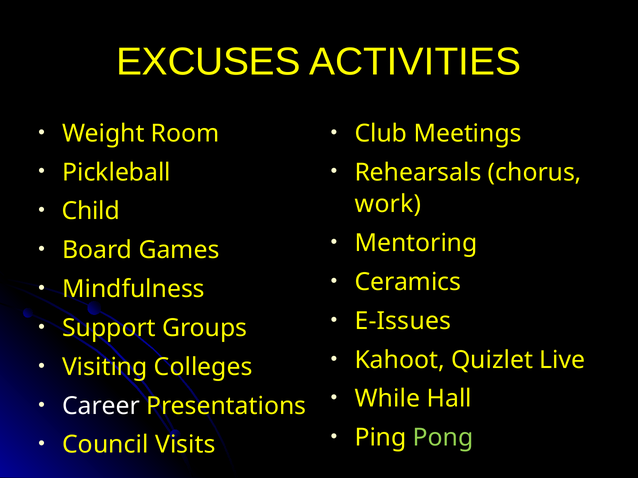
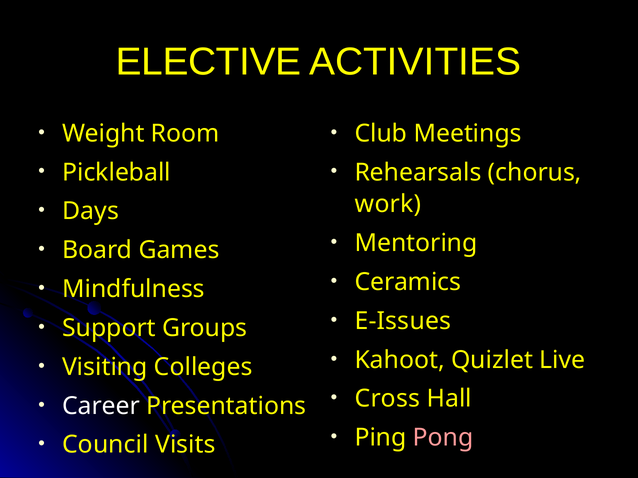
EXCUSES: EXCUSES -> ELECTIVE
Child: Child -> Days
While: While -> Cross
Pong colour: light green -> pink
